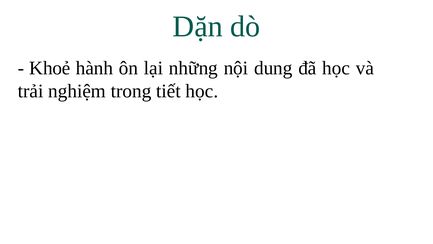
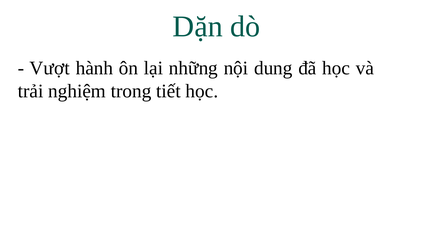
Khoẻ: Khoẻ -> Vượt
